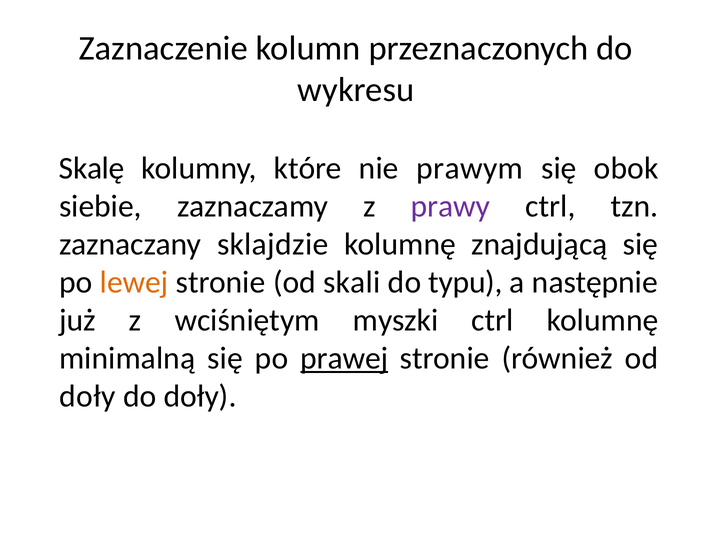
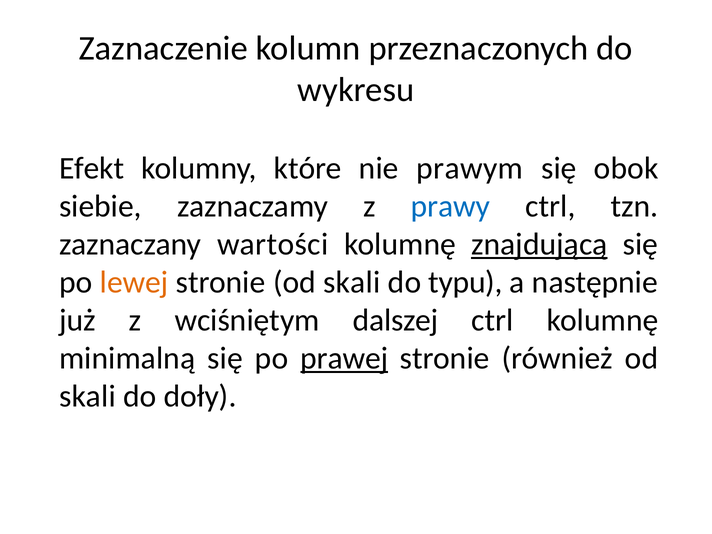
Skalę: Skalę -> Efekt
prawy colour: purple -> blue
sklajdzie: sklajdzie -> wartości
znajdującą underline: none -> present
myszki: myszki -> dalszej
doły at (87, 396): doły -> skali
